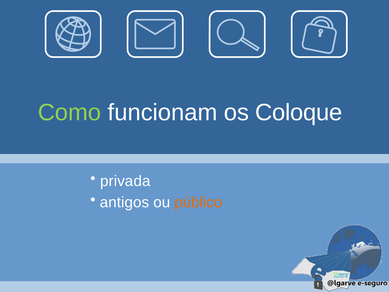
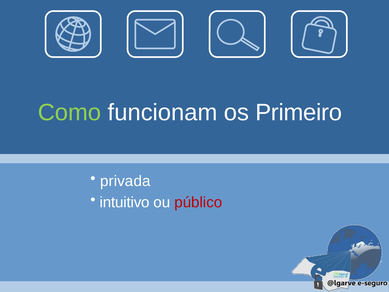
Coloque: Coloque -> Primeiro
antigos: antigos -> intuitivo
público colour: orange -> red
